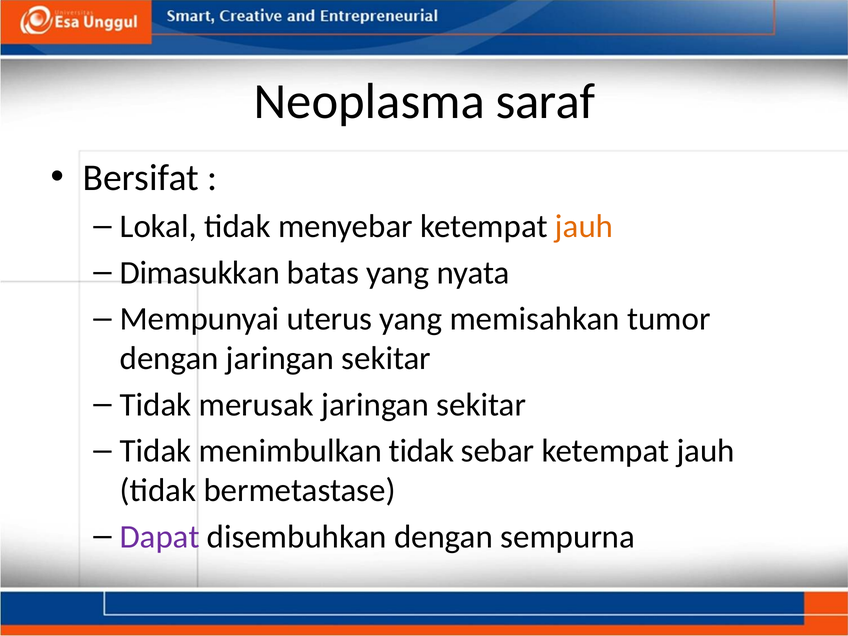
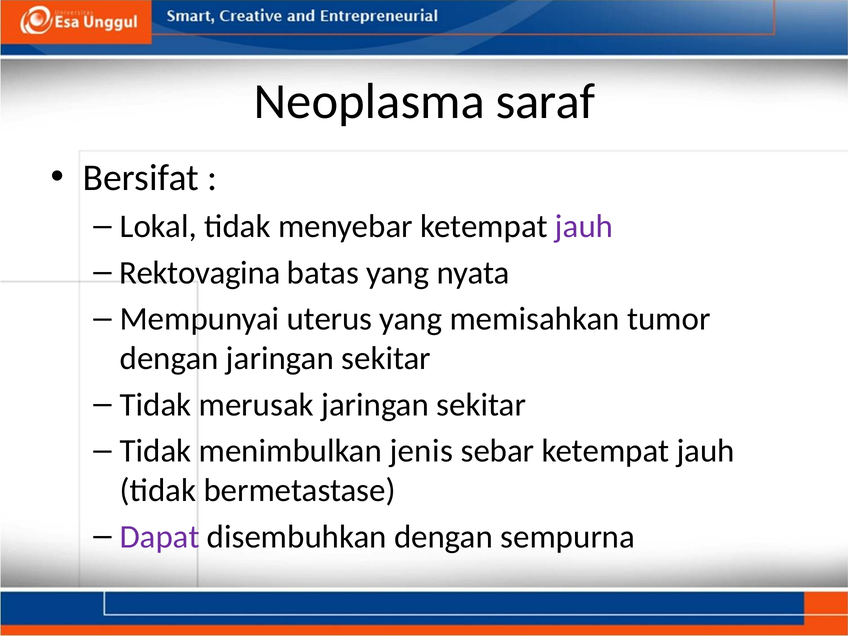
jauh at (584, 227) colour: orange -> purple
Dimasukkan: Dimasukkan -> Rektovagina
menimbulkan tidak: tidak -> jenis
